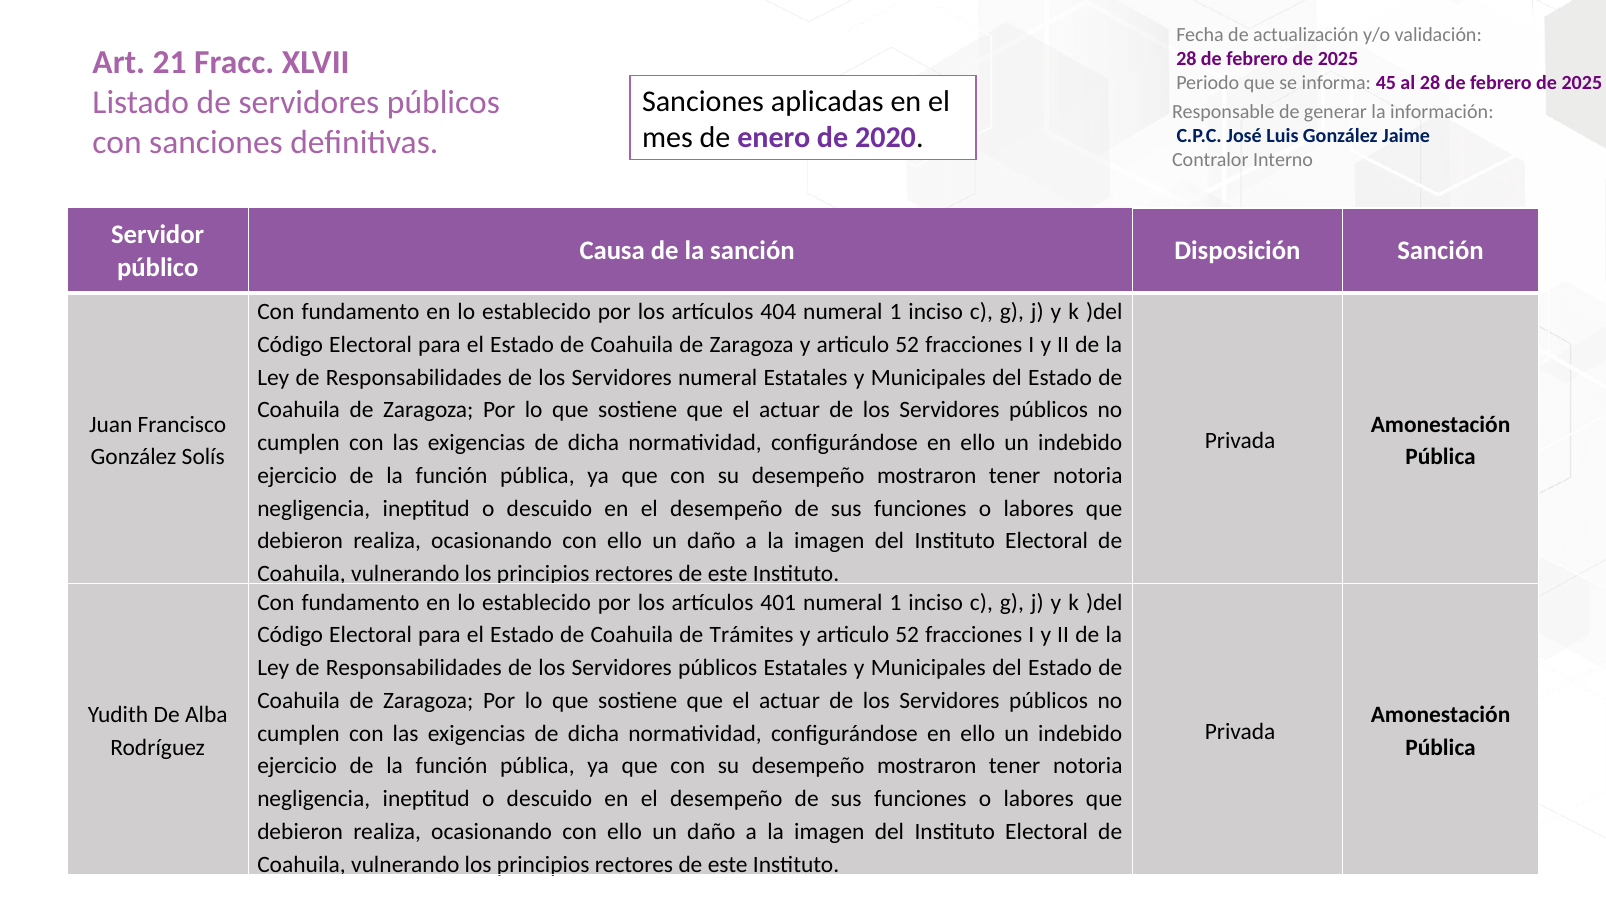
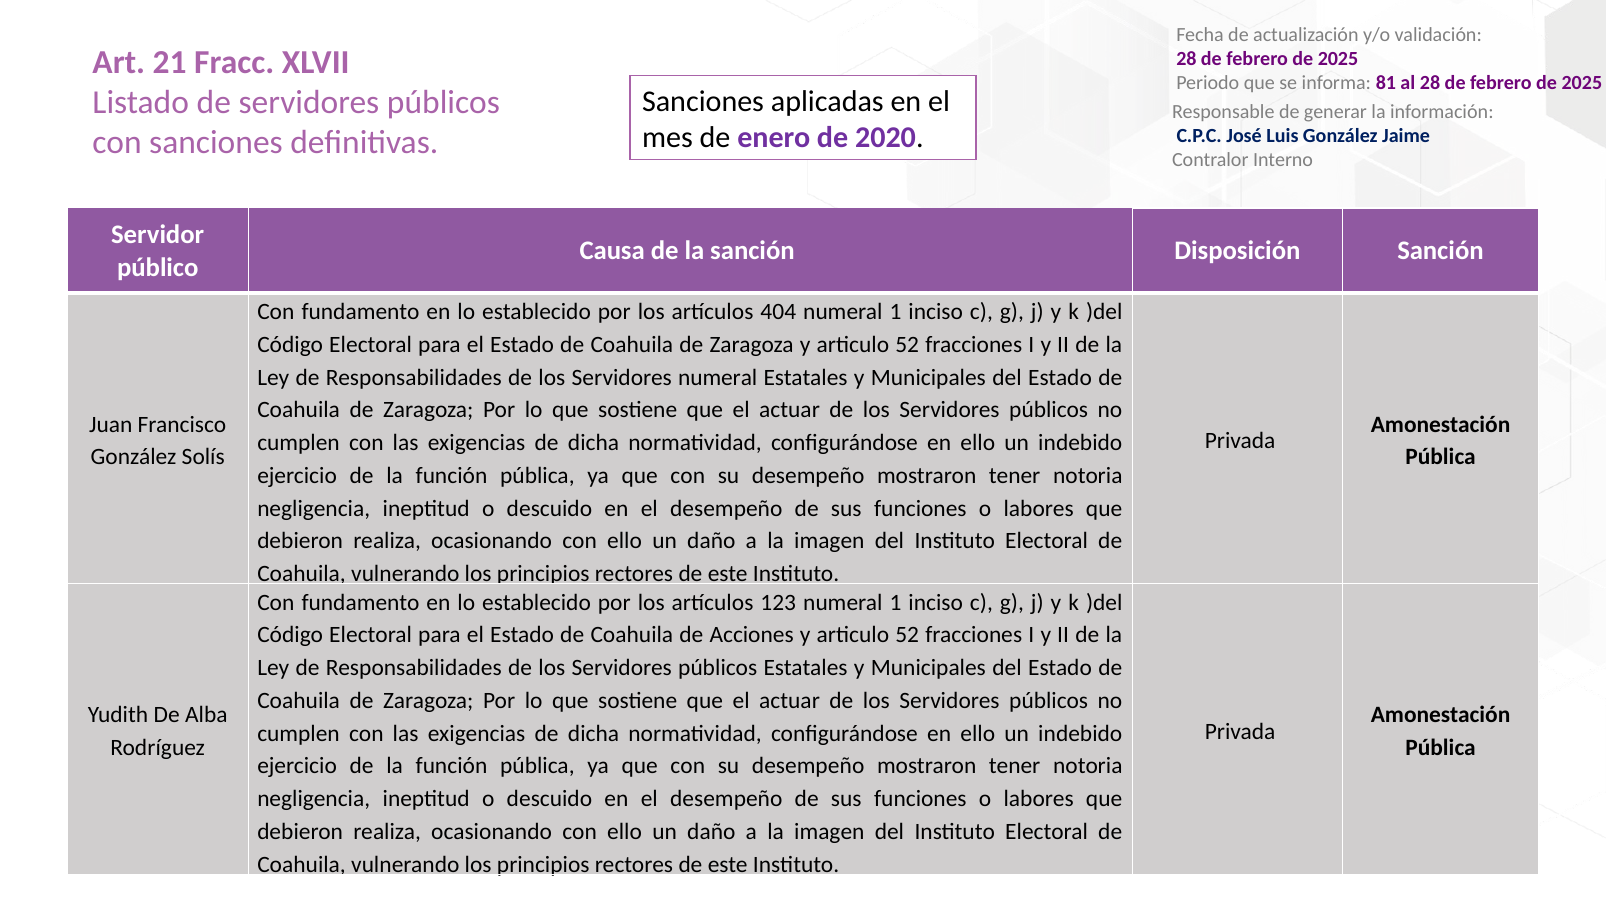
45: 45 -> 81
401: 401 -> 123
Trámites: Trámites -> Acciones
